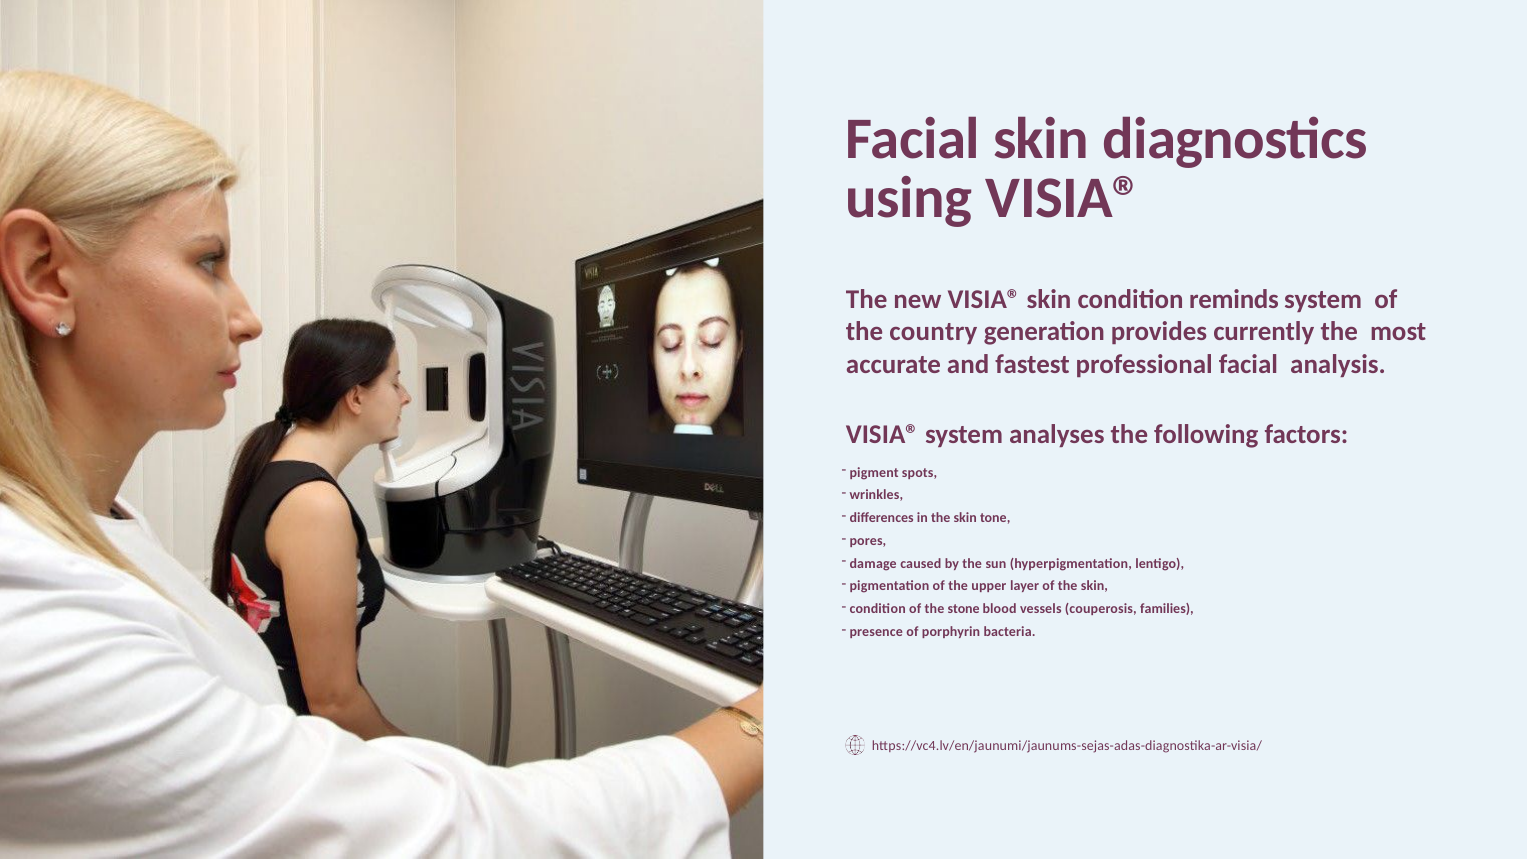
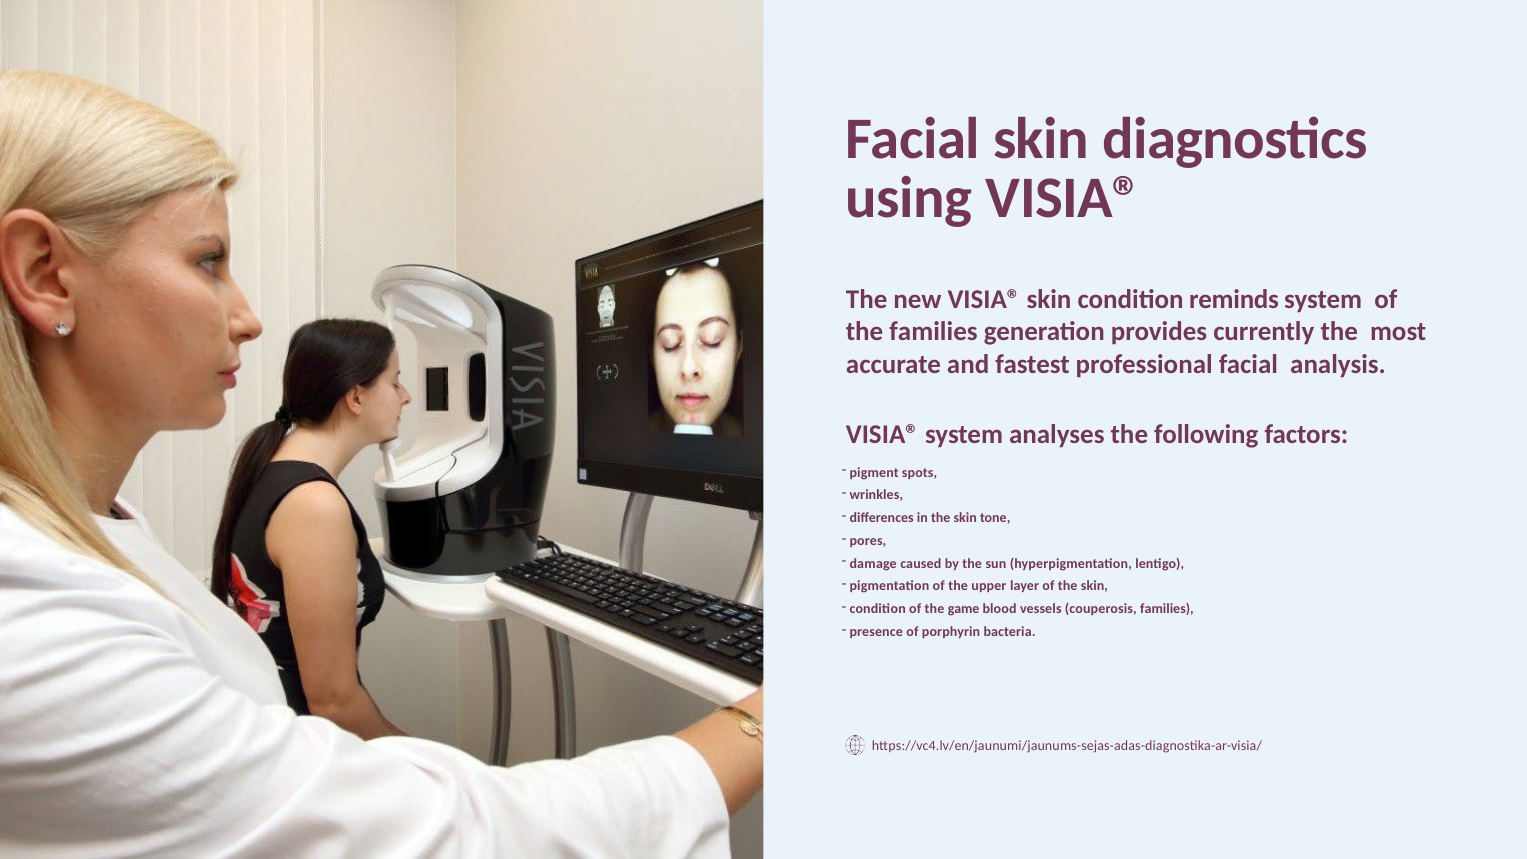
the country: country -> families
stone: stone -> game
